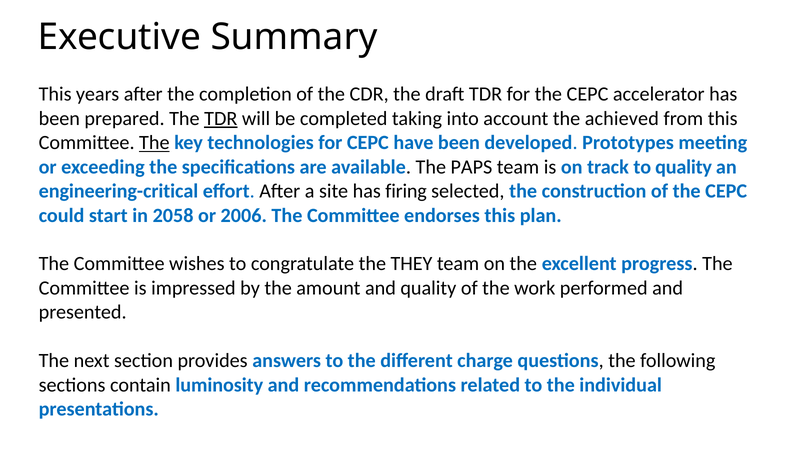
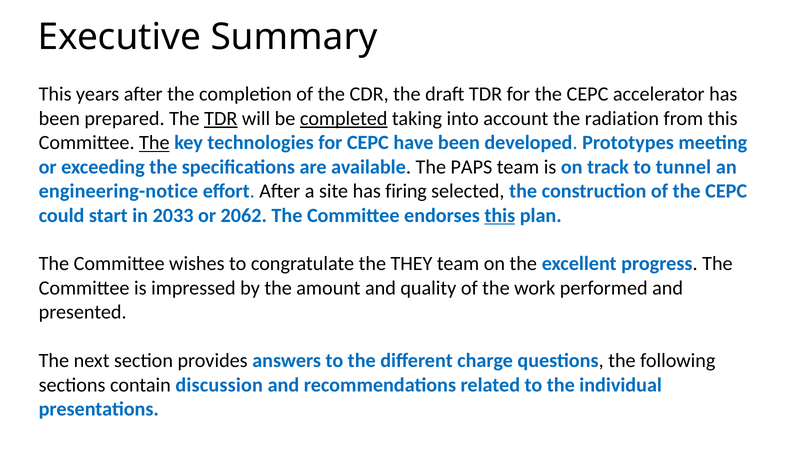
completed underline: none -> present
achieved: achieved -> radiation
to quality: quality -> tunnel
engineering-critical: engineering-critical -> engineering-notice
2058: 2058 -> 2033
2006: 2006 -> 2062
this at (500, 215) underline: none -> present
luminosity: luminosity -> discussion
